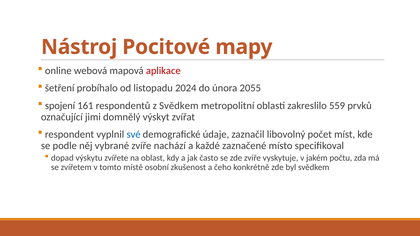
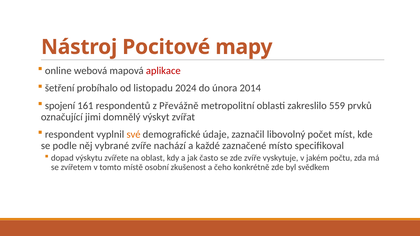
2055: 2055 -> 2014
z Svědkem: Svědkem -> Převážně
své colour: blue -> orange
